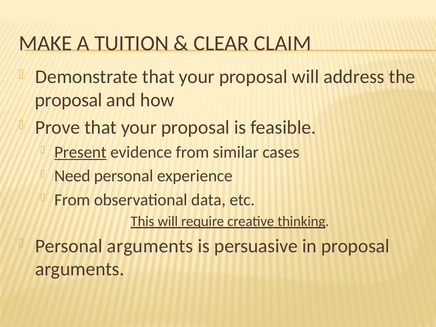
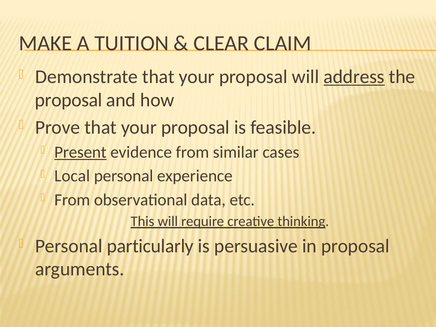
address underline: none -> present
Need: Need -> Local
Personal arguments: arguments -> particularly
